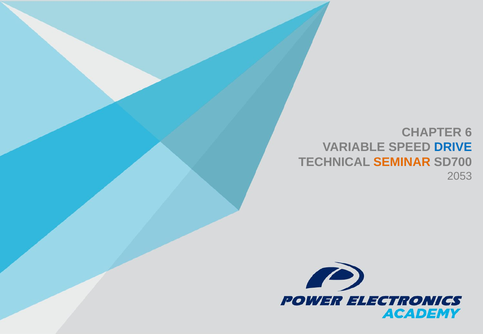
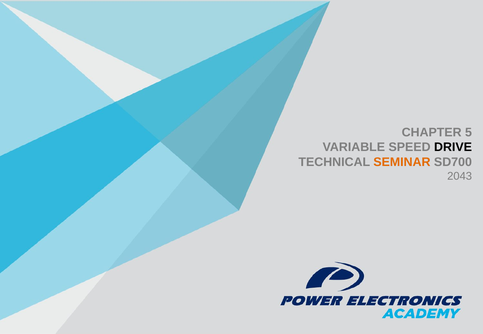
6: 6 -> 5
DRIVE colour: blue -> black
2053: 2053 -> 2043
